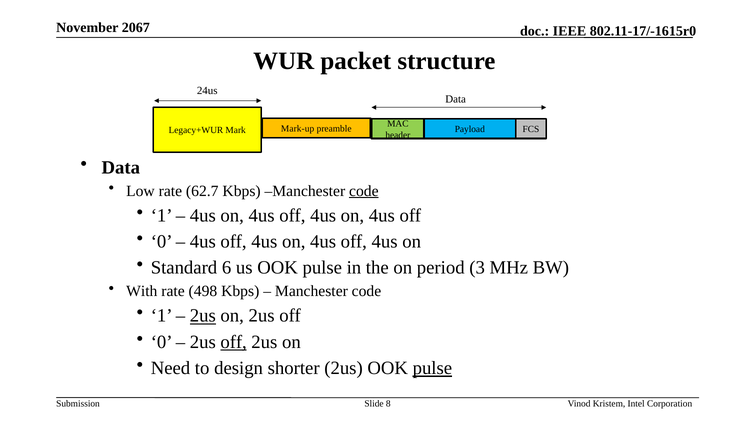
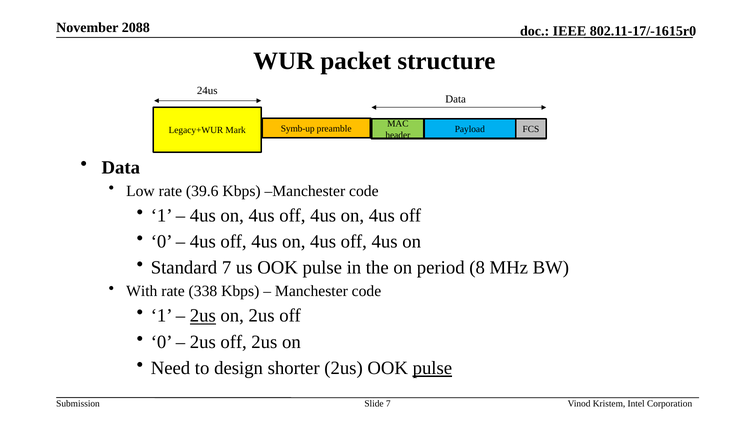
2067: 2067 -> 2088
Mark-up: Mark-up -> Symb-up
62.7: 62.7 -> 39.6
code at (364, 191) underline: present -> none
Standard 6: 6 -> 7
3: 3 -> 8
498: 498 -> 338
off at (234, 342) underline: present -> none
Slide 8: 8 -> 7
